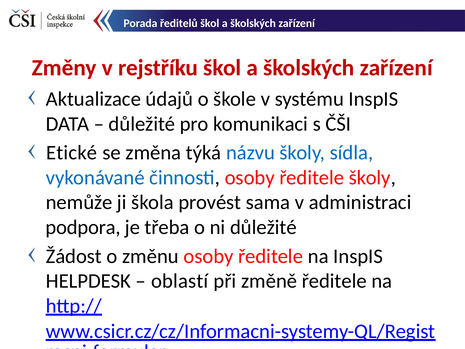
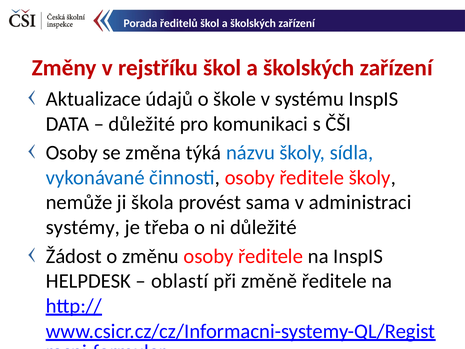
Etické at (72, 153): Etické -> Osoby
podpora: podpora -> systémy
